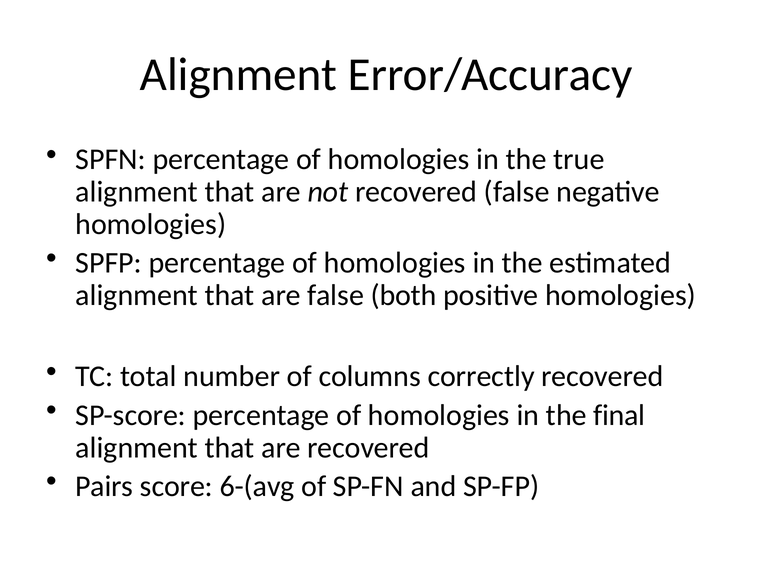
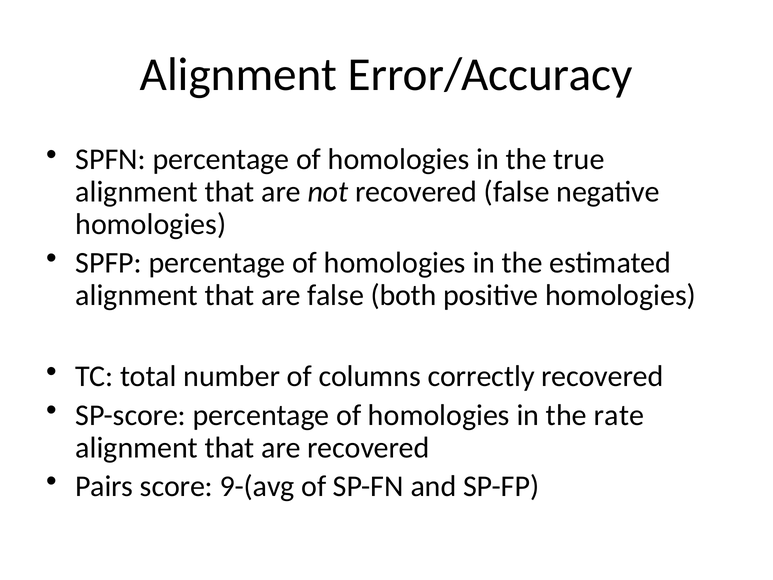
final: final -> rate
6-(avg: 6-(avg -> 9-(avg
